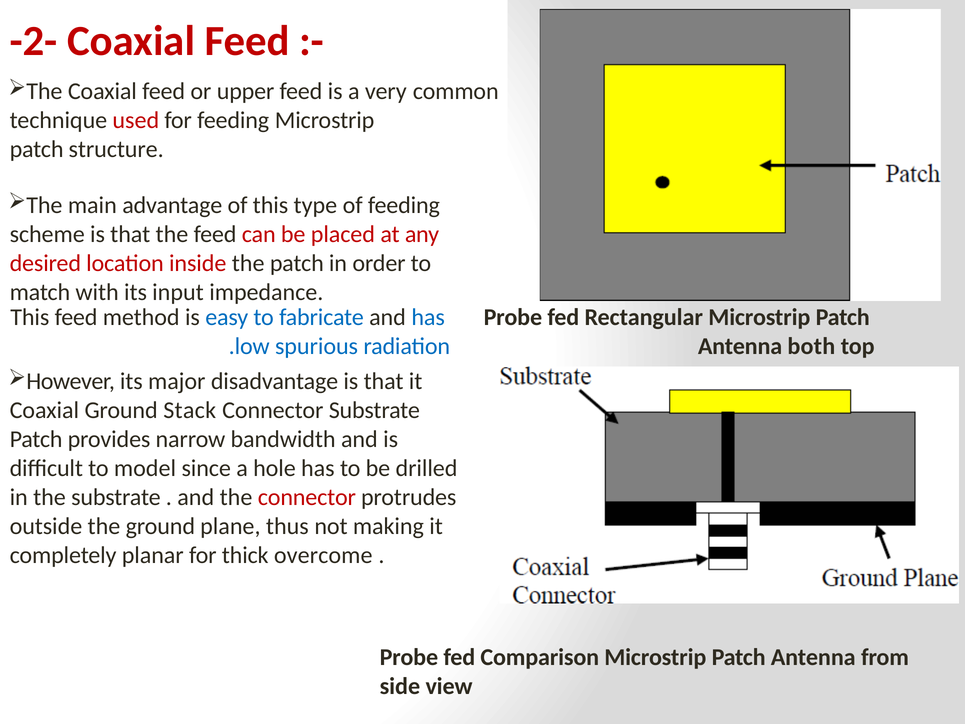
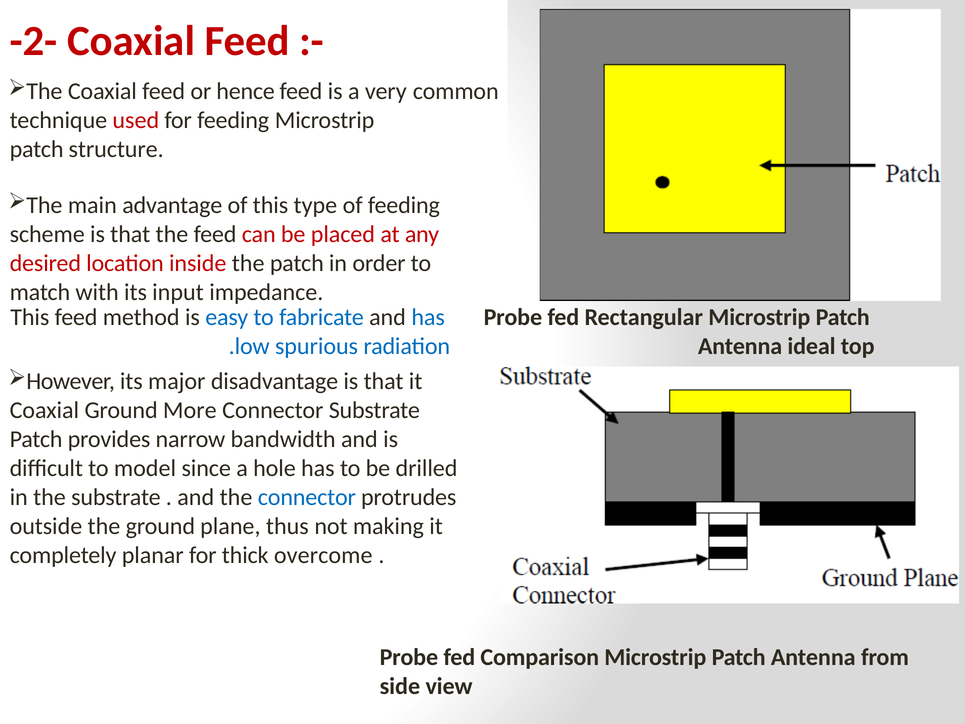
upper: upper -> hence
both: both -> ideal
Stack: Stack -> More
connector at (307, 497) colour: red -> blue
